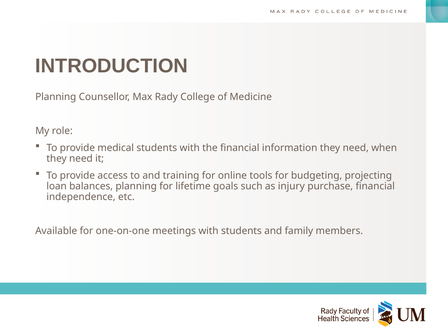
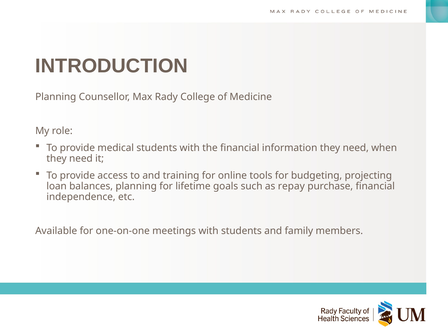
injury: injury -> repay
